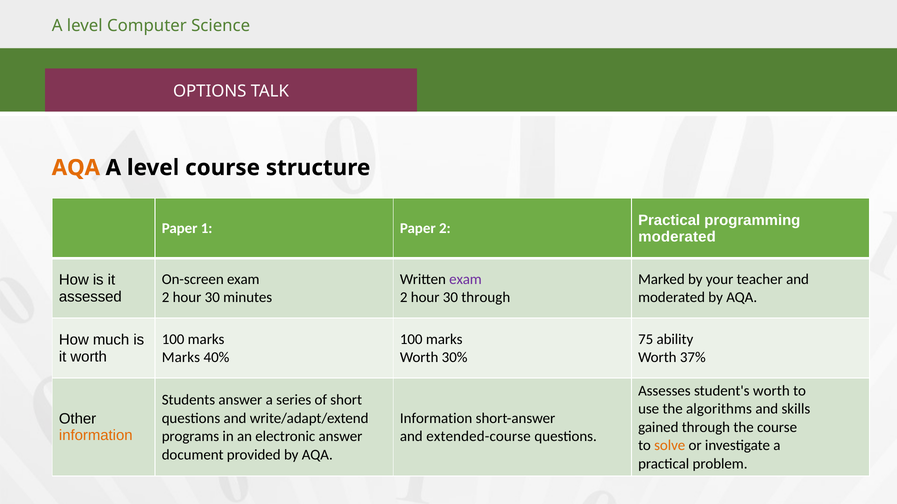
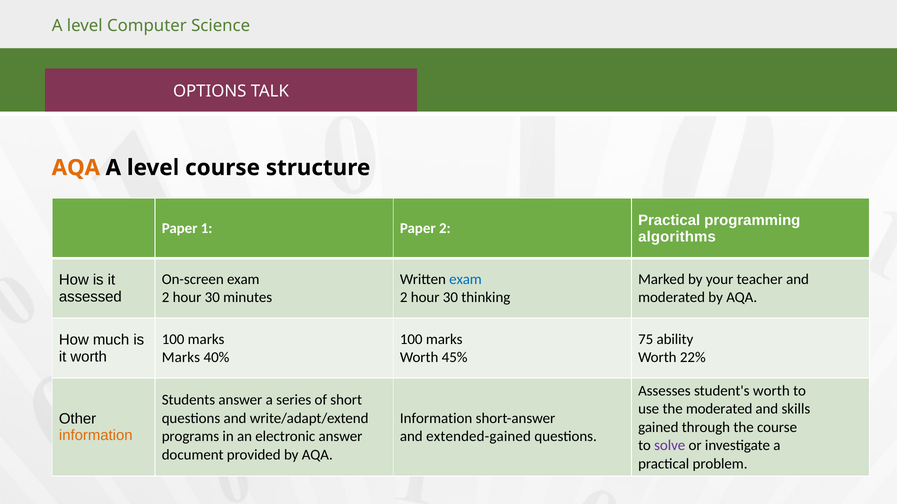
moderated at (677, 237): moderated -> algorithms
exam at (466, 280) colour: purple -> blue
30 through: through -> thinking
30%: 30% -> 45%
37%: 37% -> 22%
the algorithms: algorithms -> moderated
extended-course: extended-course -> extended-gained
solve colour: orange -> purple
